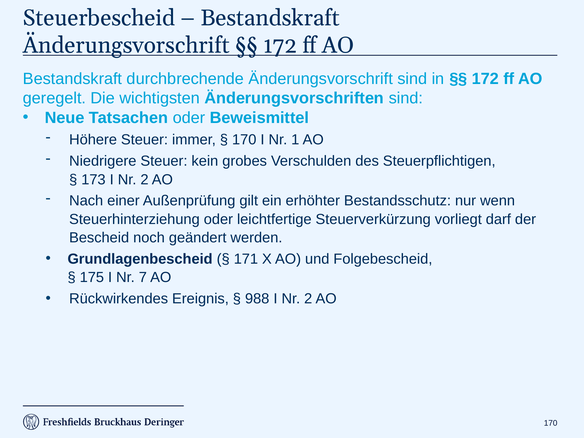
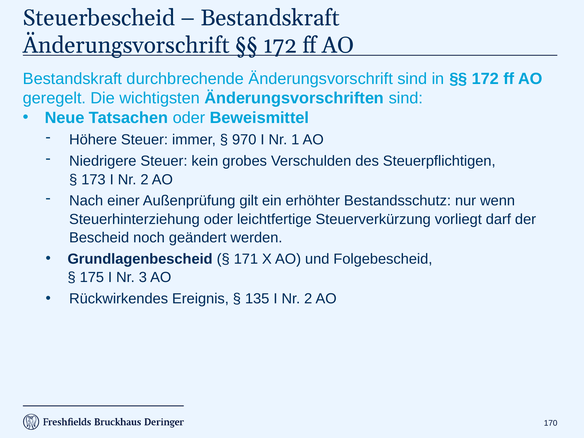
170 at (244, 140): 170 -> 970
7: 7 -> 3
988: 988 -> 135
